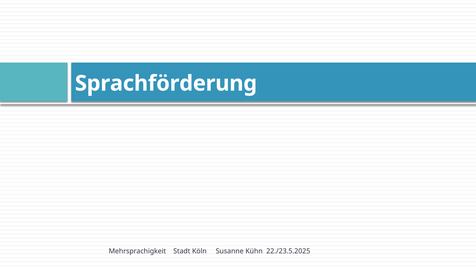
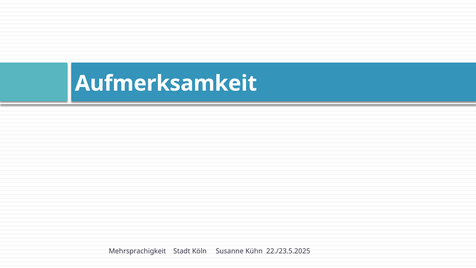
Sprachförderung: Sprachförderung -> Aufmerksamkeit
